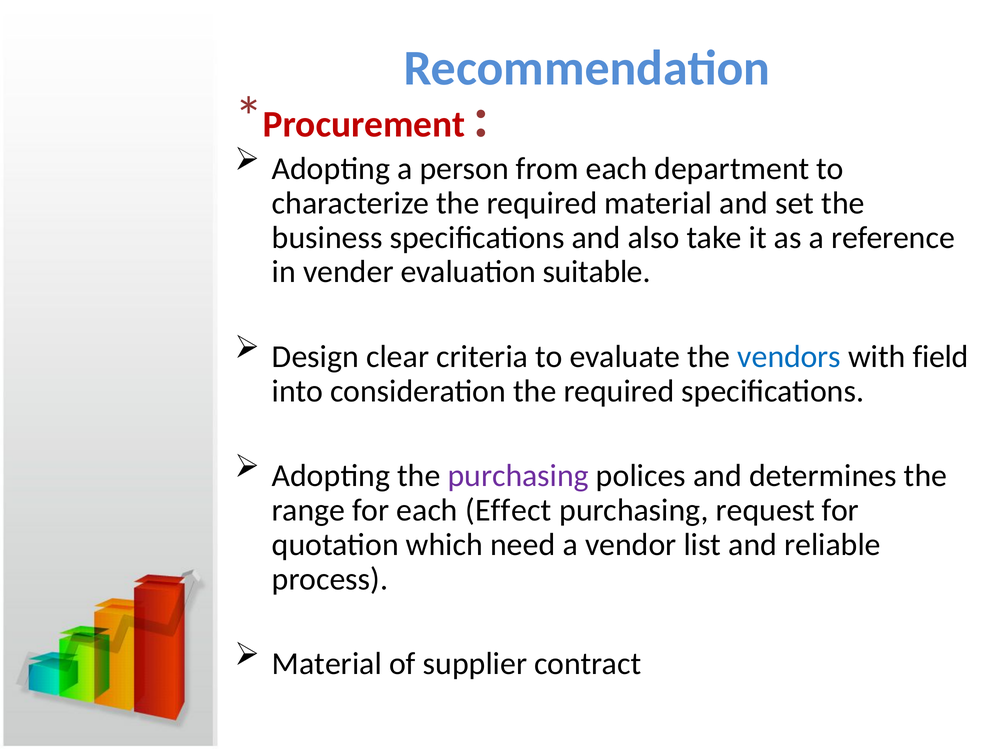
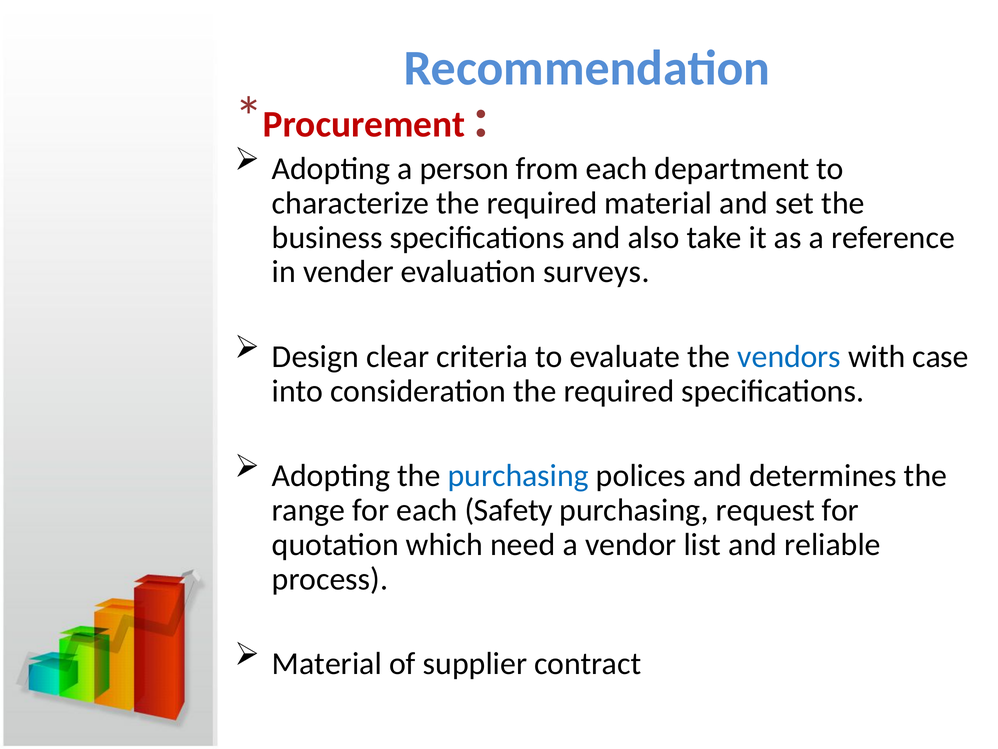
suitable: suitable -> surveys
field: field -> case
purchasing at (518, 475) colour: purple -> blue
Effect: Effect -> Safety
